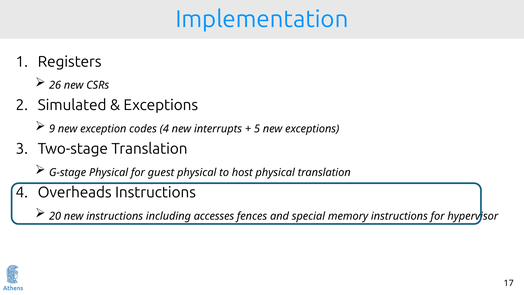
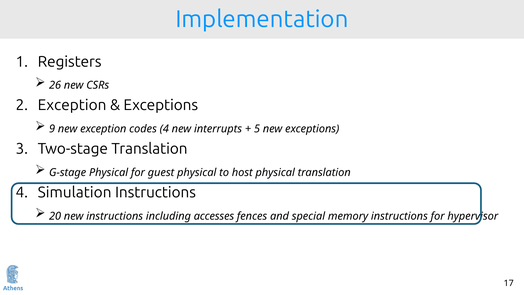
Simulated at (72, 105): Simulated -> Exception
Overheads: Overheads -> Simulation
